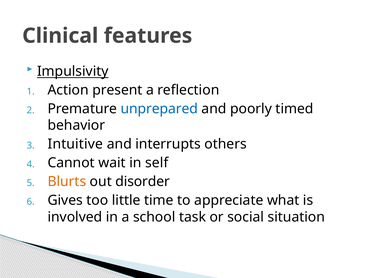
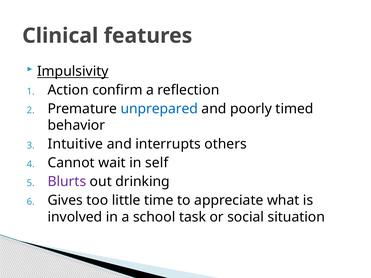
present: present -> confirm
Blurts colour: orange -> purple
disorder: disorder -> drinking
